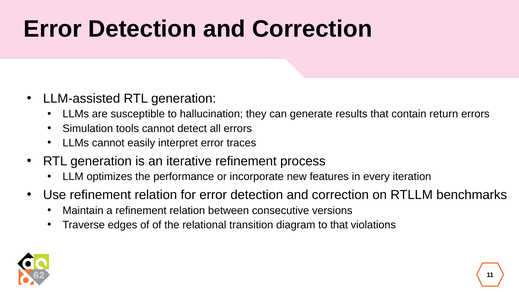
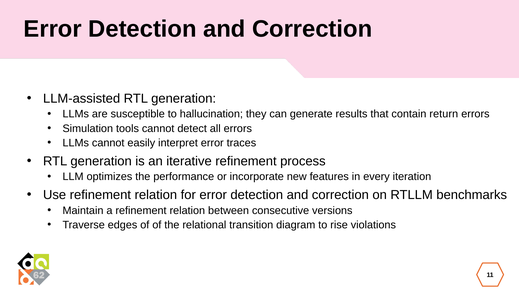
to that: that -> rise
